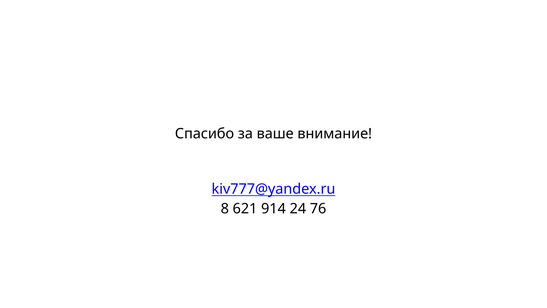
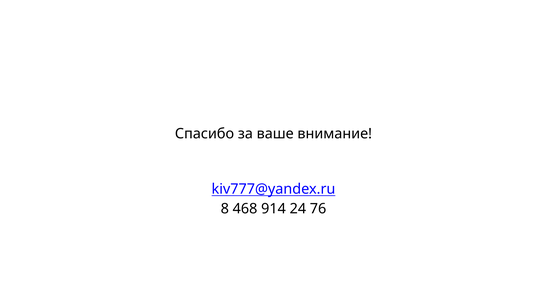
621: 621 -> 468
